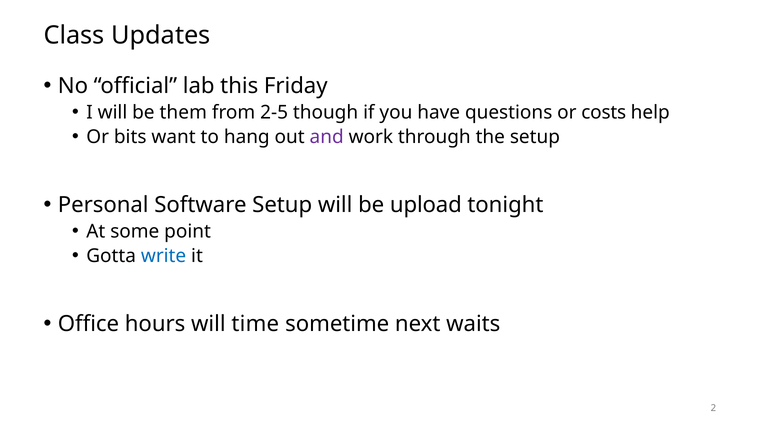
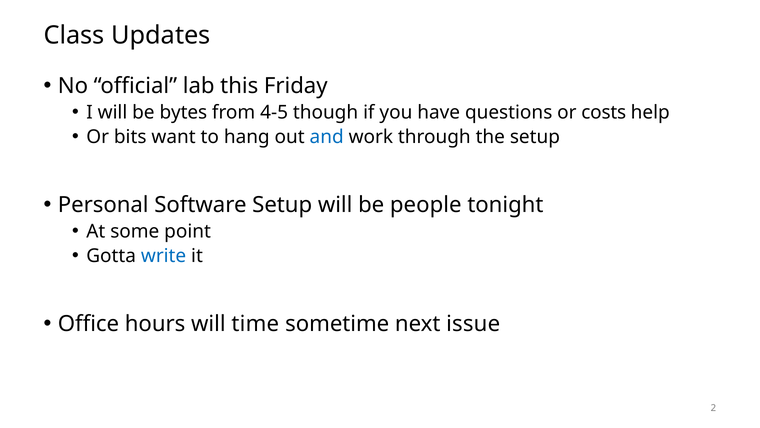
them: them -> bytes
2-5: 2-5 -> 4-5
and colour: purple -> blue
upload: upload -> people
waits: waits -> issue
